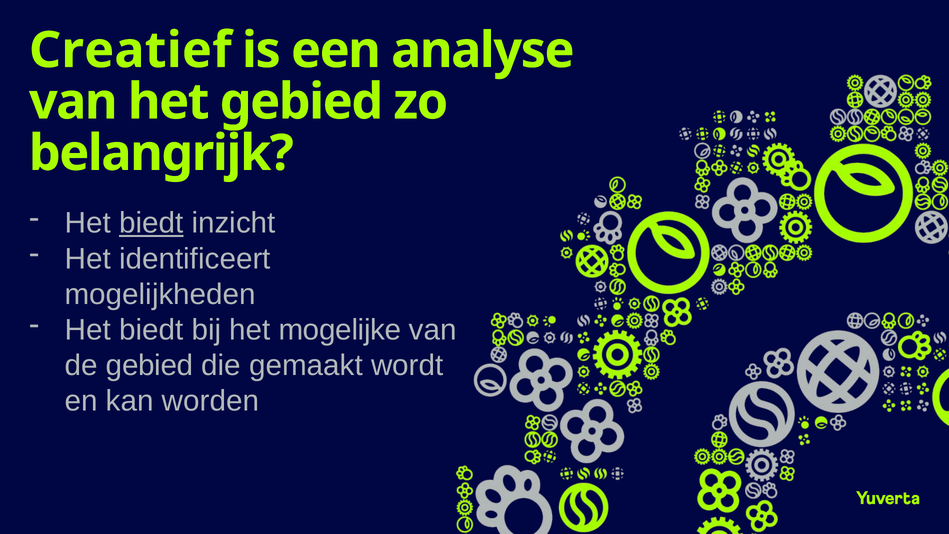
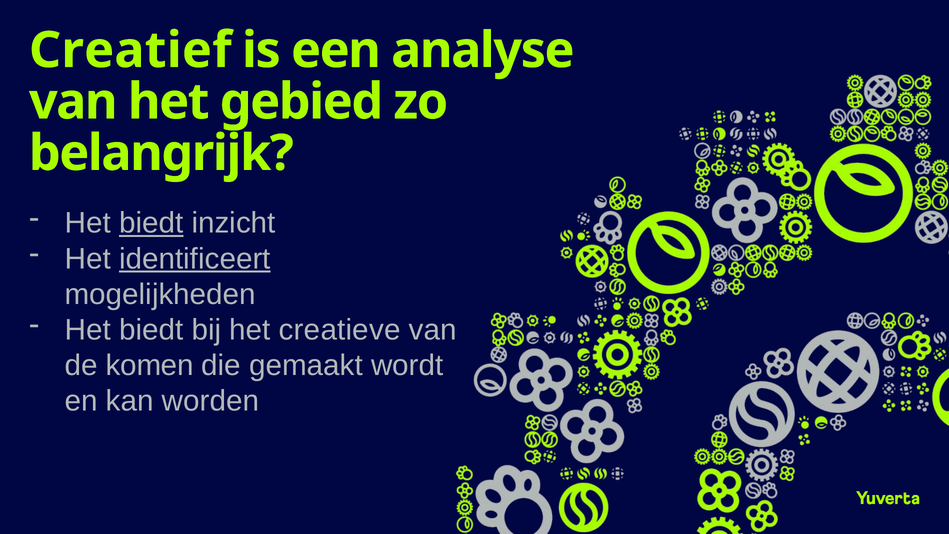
identificeert underline: none -> present
mogelijke: mogelijke -> creatieve
de gebied: gebied -> komen
